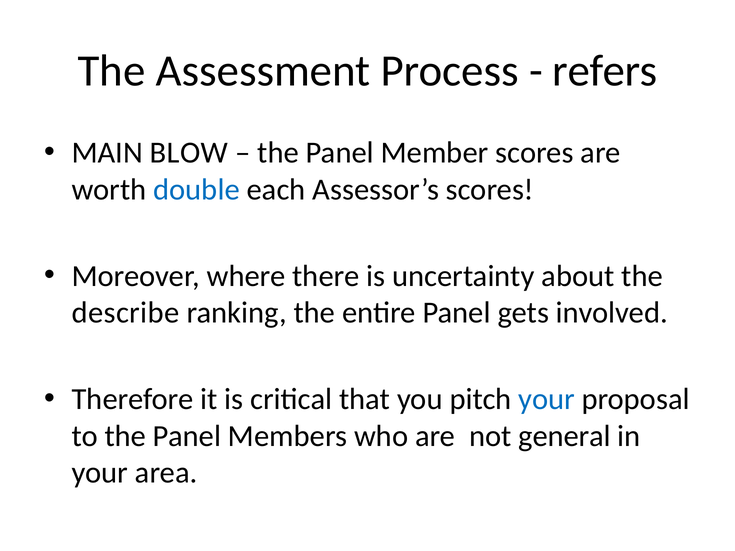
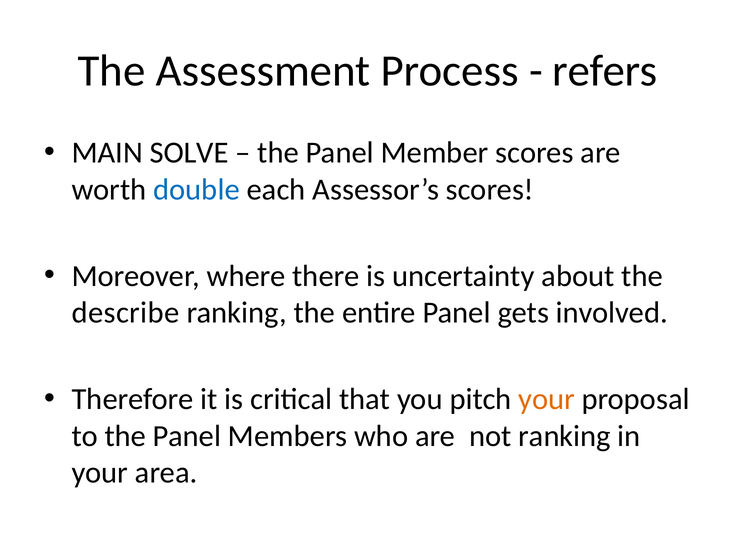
BLOW: BLOW -> SOLVE
your at (547, 399) colour: blue -> orange
not general: general -> ranking
